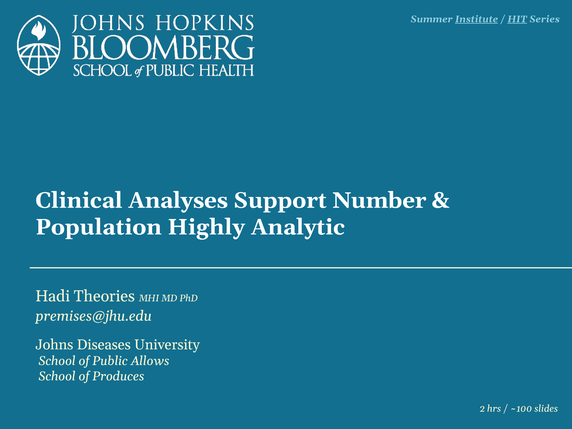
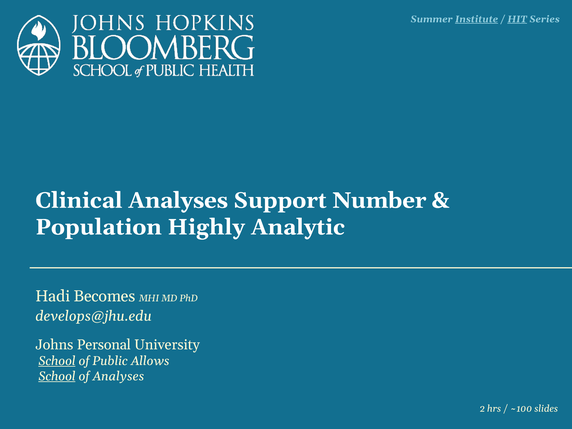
Theories: Theories -> Becomes
premises@jhu.edu: premises@jhu.edu -> develops@jhu.edu
Diseases: Diseases -> Personal
School at (57, 361) underline: none -> present
School at (57, 376) underline: none -> present
of Produces: Produces -> Analyses
